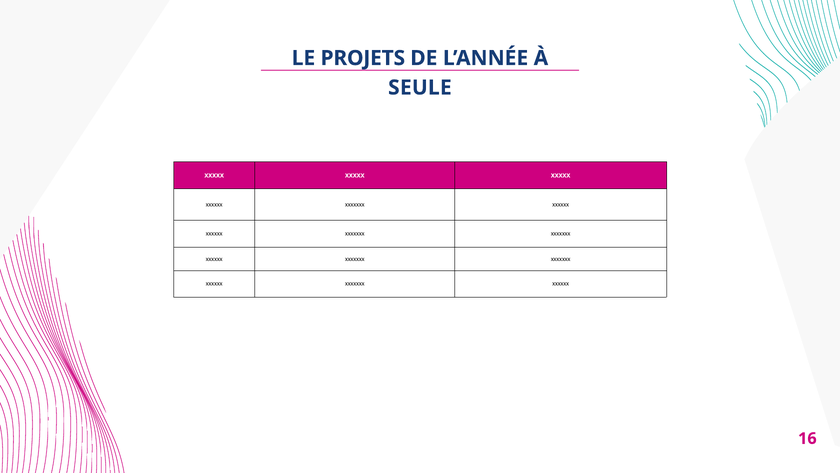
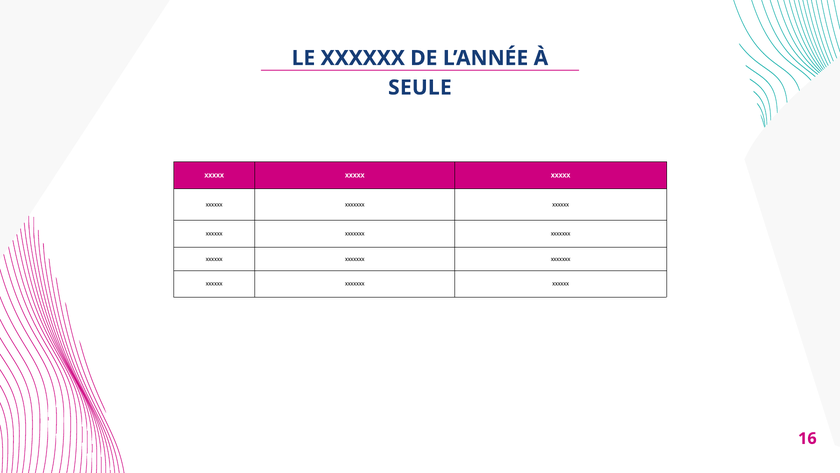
LE PROJETS: PROJETS -> XXXXXX
